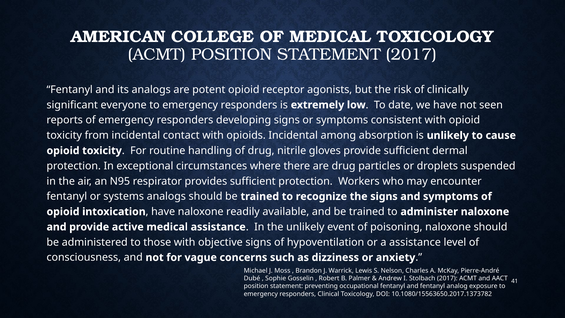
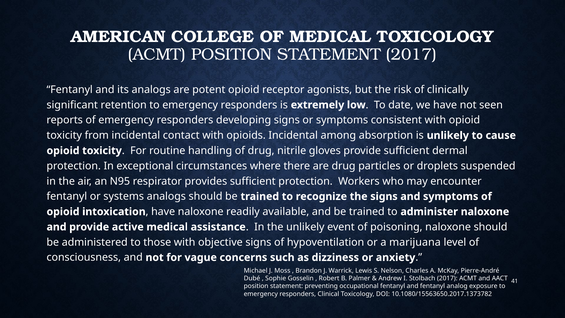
everyone: everyone -> retention
a assistance: assistance -> marijuana
